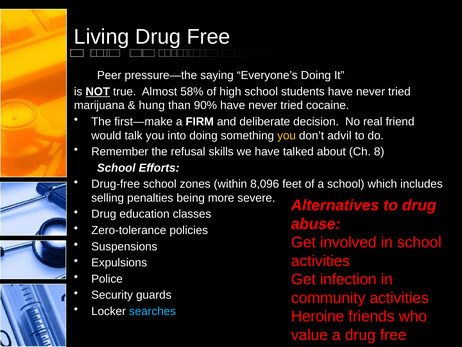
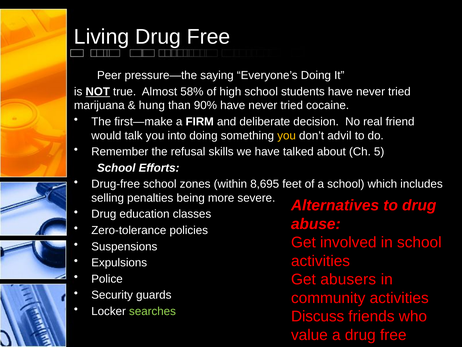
8: 8 -> 5
8,096: 8,096 -> 8,695
infection: infection -> abusers
searches colour: light blue -> light green
Heroine: Heroine -> Discuss
